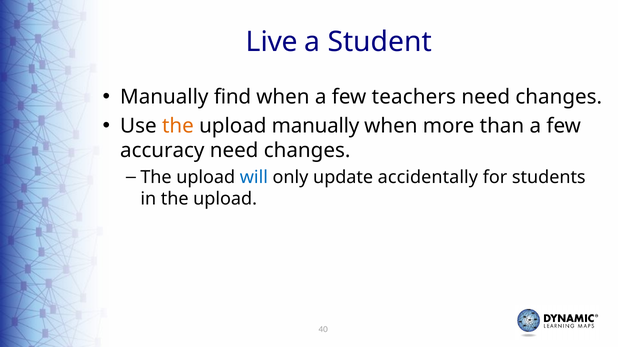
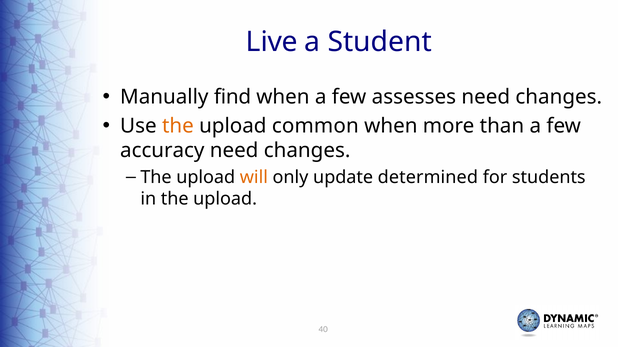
teachers: teachers -> assesses
upload manually: manually -> common
will colour: blue -> orange
accidentally: accidentally -> determined
